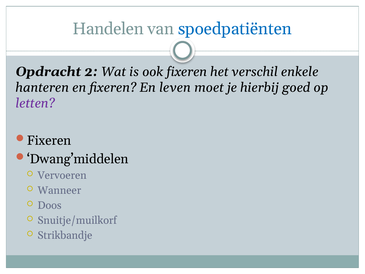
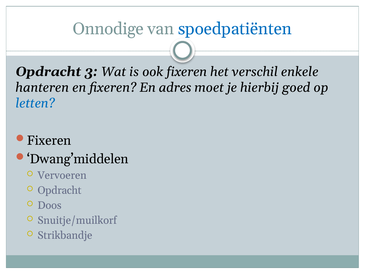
Handelen: Handelen -> Onnodige
2: 2 -> 3
leven: leven -> adres
letten colour: purple -> blue
Wanneer at (59, 190): Wanneer -> Opdracht
